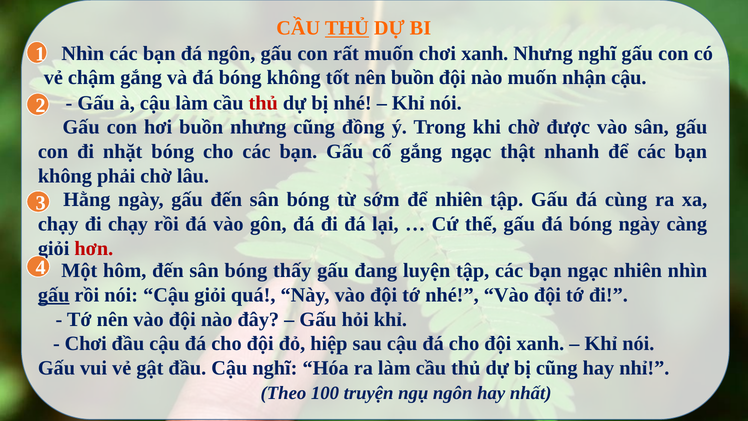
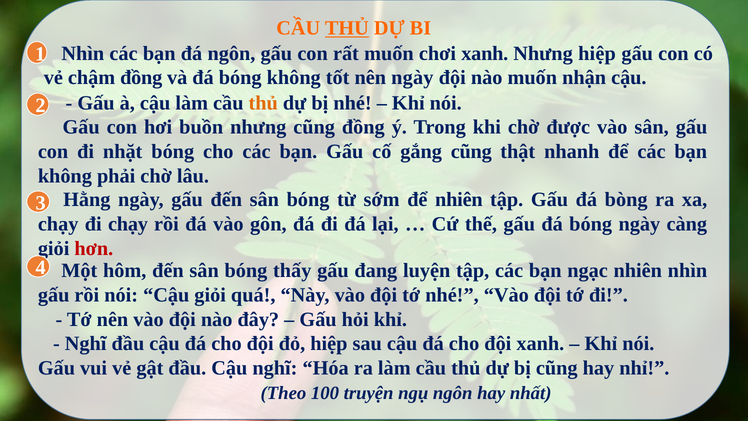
Nhưng nghĩ: nghĩ -> hiệp
chậm gắng: gắng -> đồng
nên buồn: buồn -> ngày
thủ at (263, 103) colour: red -> orange
gắng ngạc: ngạc -> cũng
cùng: cùng -> bòng
gấu at (54, 295) underline: present -> none
Chơi at (86, 343): Chơi -> Nghĩ
